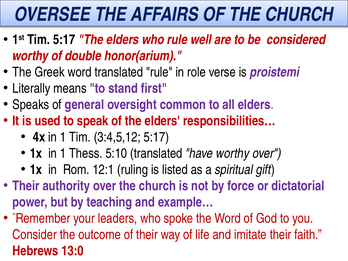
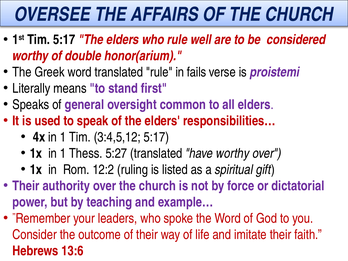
role: role -> fails
5:10: 5:10 -> 5:27
12:1: 12:1 -> 12:2
13:0: 13:0 -> 13:6
